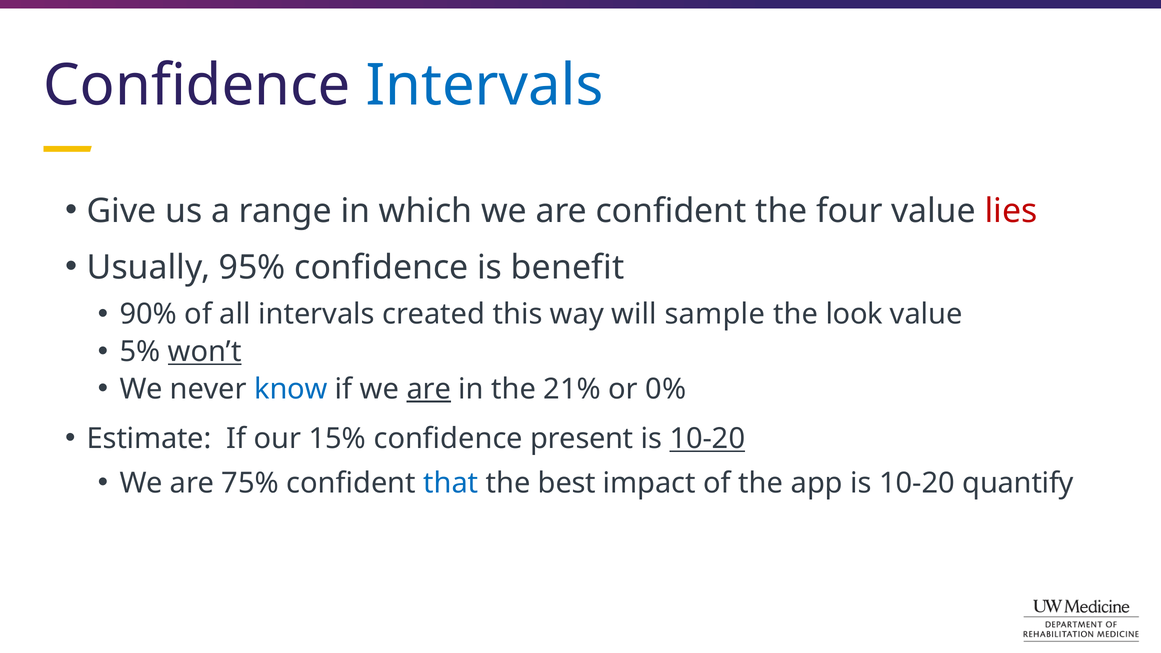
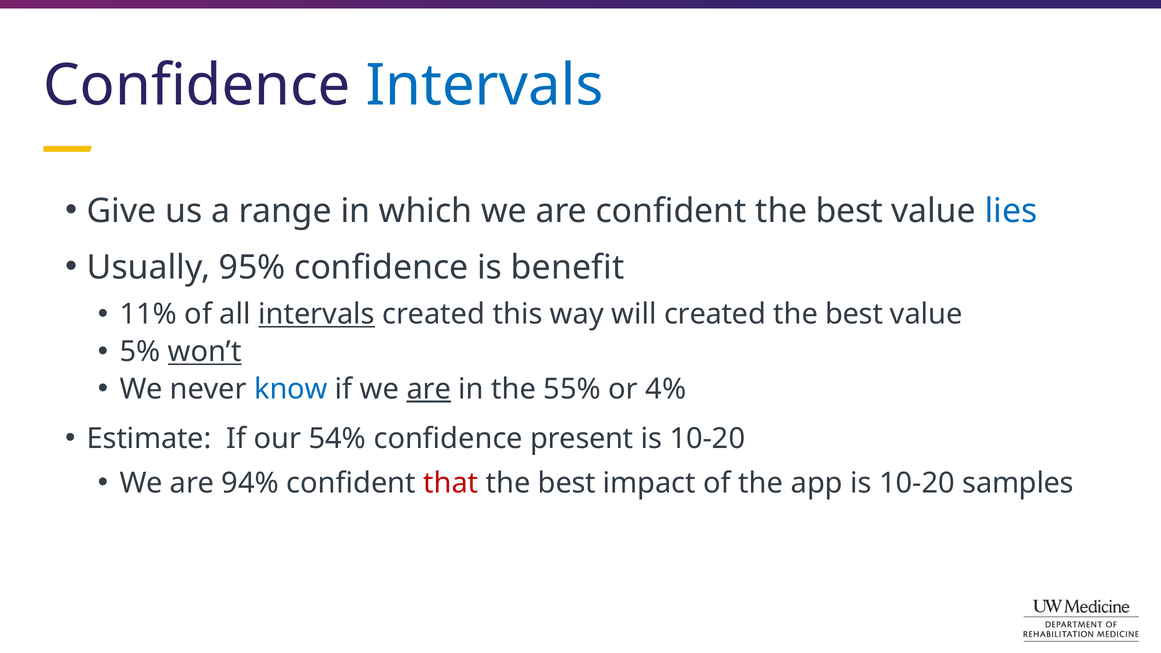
confident the four: four -> best
lies colour: red -> blue
90%: 90% -> 11%
intervals at (317, 314) underline: none -> present
will sample: sample -> created
look at (854, 314): look -> best
21%: 21% -> 55%
0%: 0% -> 4%
15%: 15% -> 54%
10-20 at (707, 439) underline: present -> none
75%: 75% -> 94%
that colour: blue -> red
quantify: quantify -> samples
